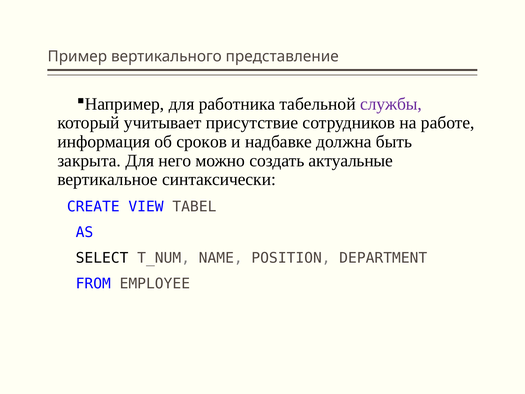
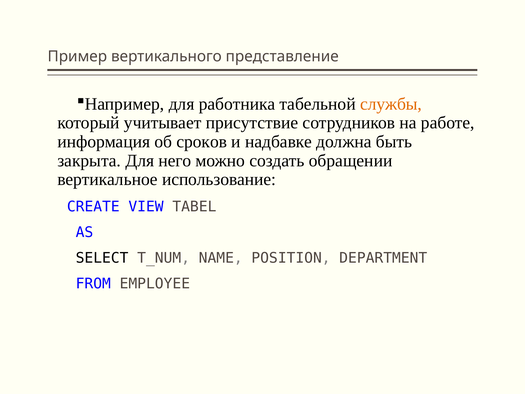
службы colour: purple -> orange
актуальные: актуальные -> обращении
синтаксически: синтаксически -> использование
